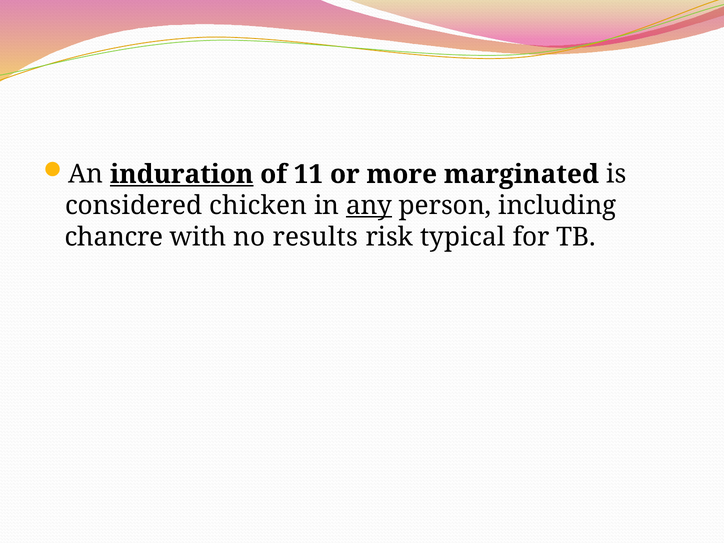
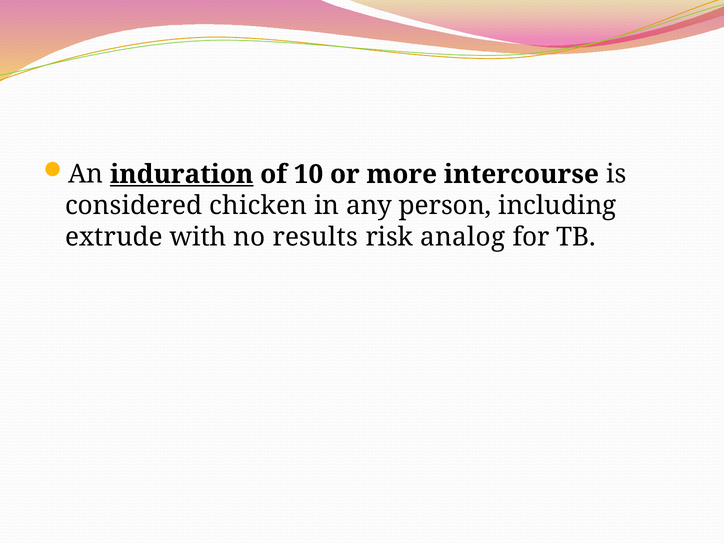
11: 11 -> 10
marginated: marginated -> intercourse
any underline: present -> none
chancre: chancre -> extrude
typical: typical -> analog
